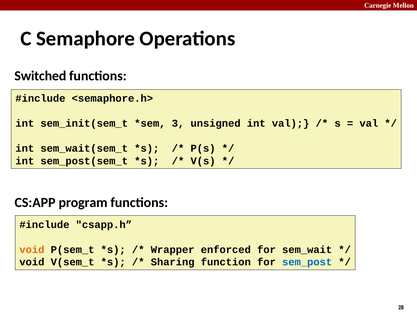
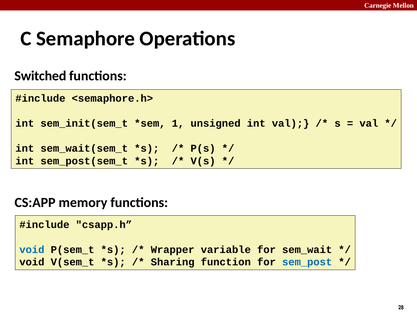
3: 3 -> 1
program: program -> memory
void at (32, 249) colour: orange -> blue
enforced: enforced -> variable
